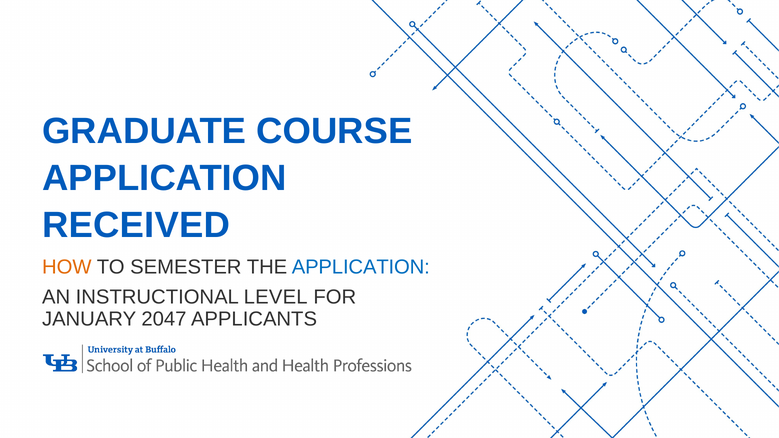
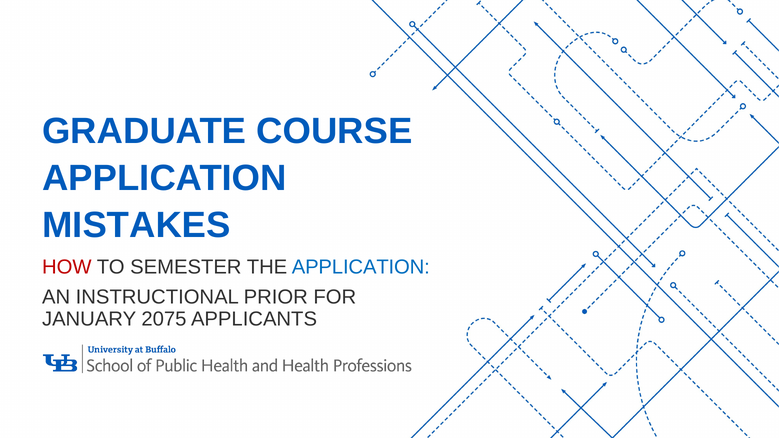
RECEIVED: RECEIVED -> MISTAKES
HOW colour: orange -> red
LEVEL: LEVEL -> PRIOR
2047: 2047 -> 2075
